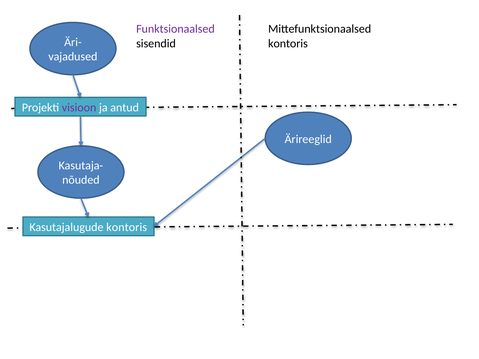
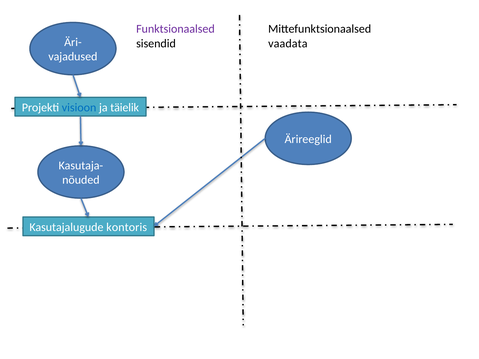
kontoris at (288, 43): kontoris -> vaadata
visioon colour: purple -> blue
antud: antud -> täielik
